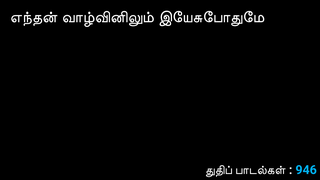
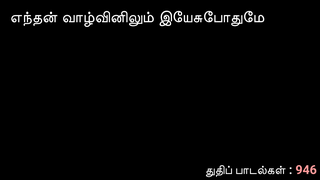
946 colour: light blue -> pink
